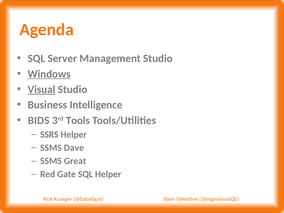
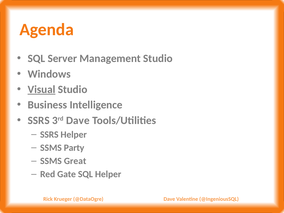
Windows underline: present -> none
BIDS at (39, 120): BIDS -> SSRS
3rd Tools: Tools -> Dave
SSMS Dave: Dave -> Party
